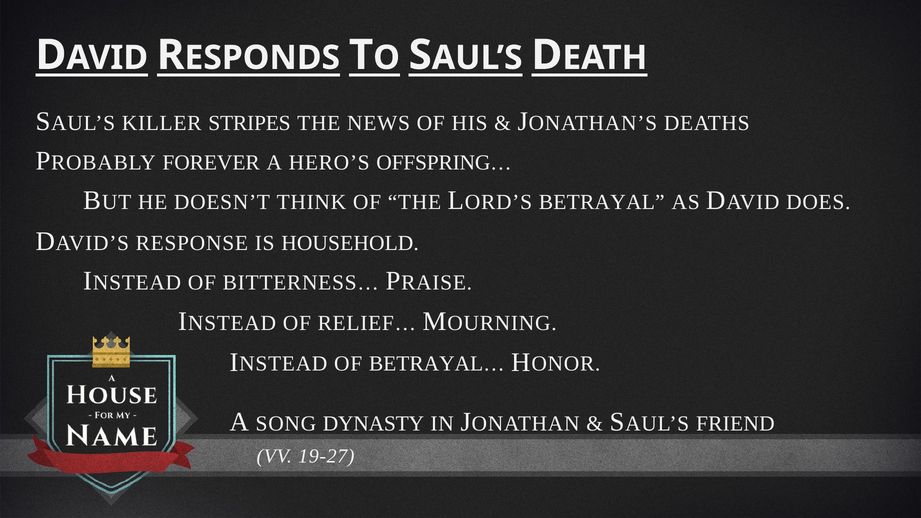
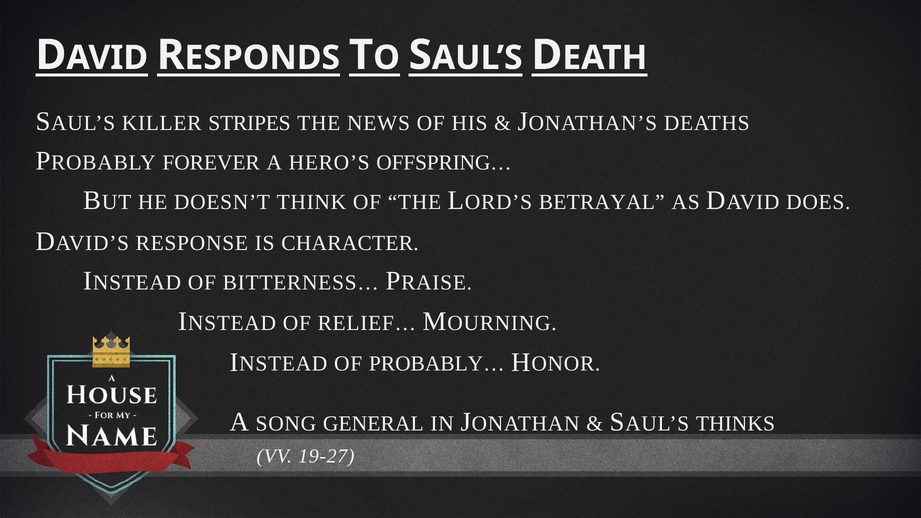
HOUSEHOLD: HOUSEHOLD -> CHARACTER
BETRAYAL…: BETRAYAL… -> PROBABLY…
DYNASTY: DYNASTY -> GENERAL
FRIEND: FRIEND -> THINKS
